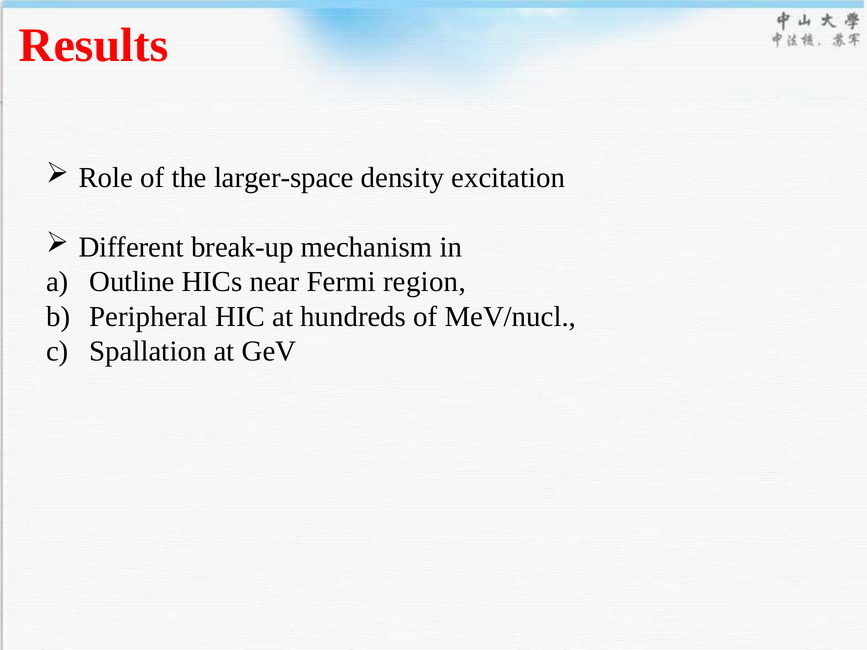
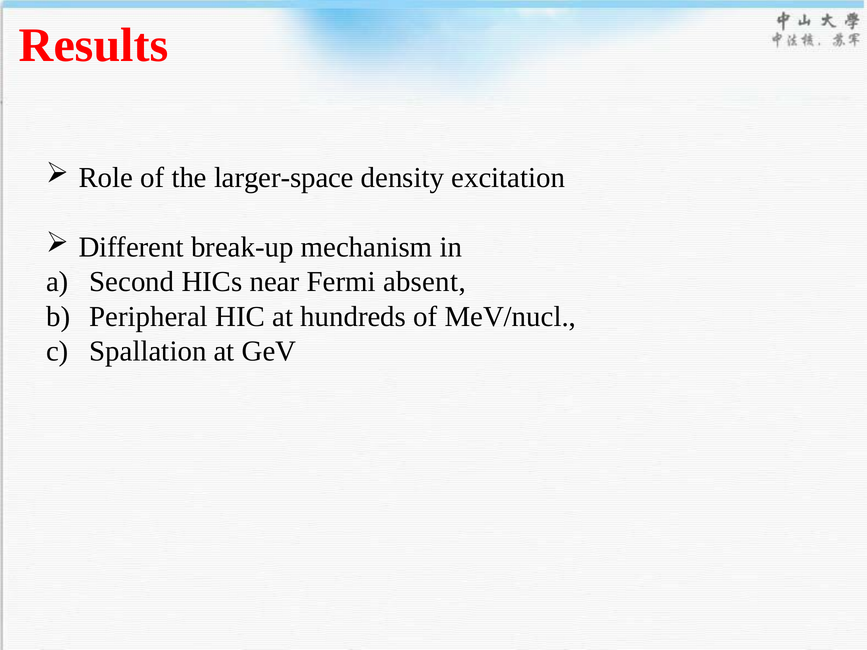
Outline: Outline -> Second
region: region -> absent
